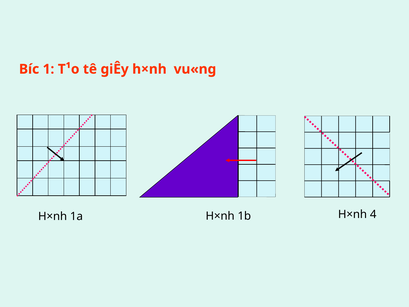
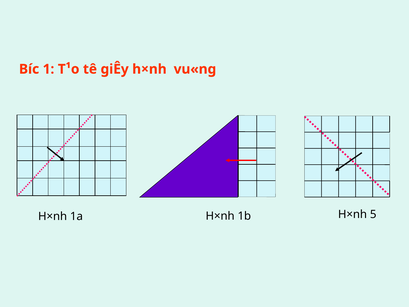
4: 4 -> 5
